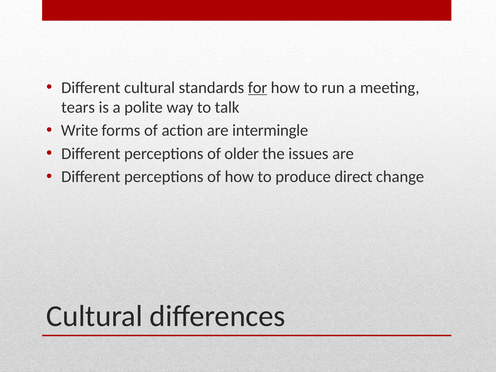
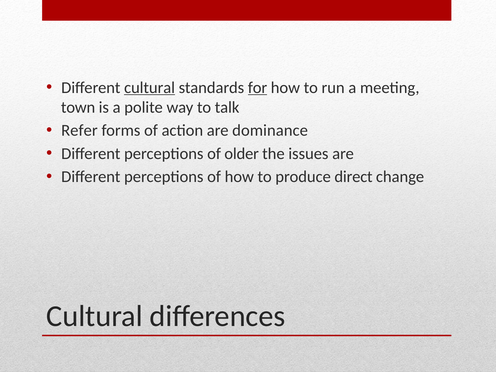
cultural at (150, 88) underline: none -> present
tears: tears -> town
Write: Write -> Refer
intermingle: intermingle -> dominance
